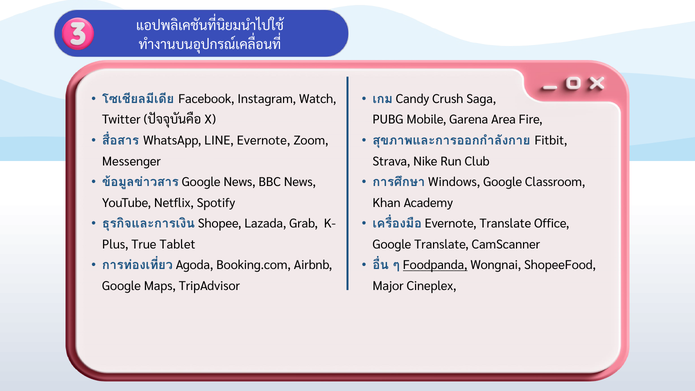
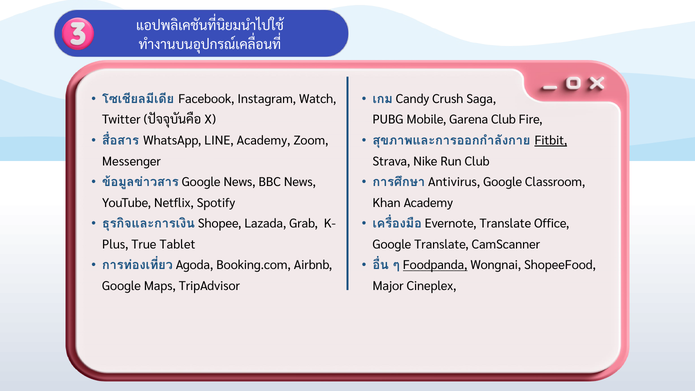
Garena Area: Area -> Club
Fitbit underline: none -> present
LINE Evernote: Evernote -> Academy
Windows: Windows -> Antivirus
